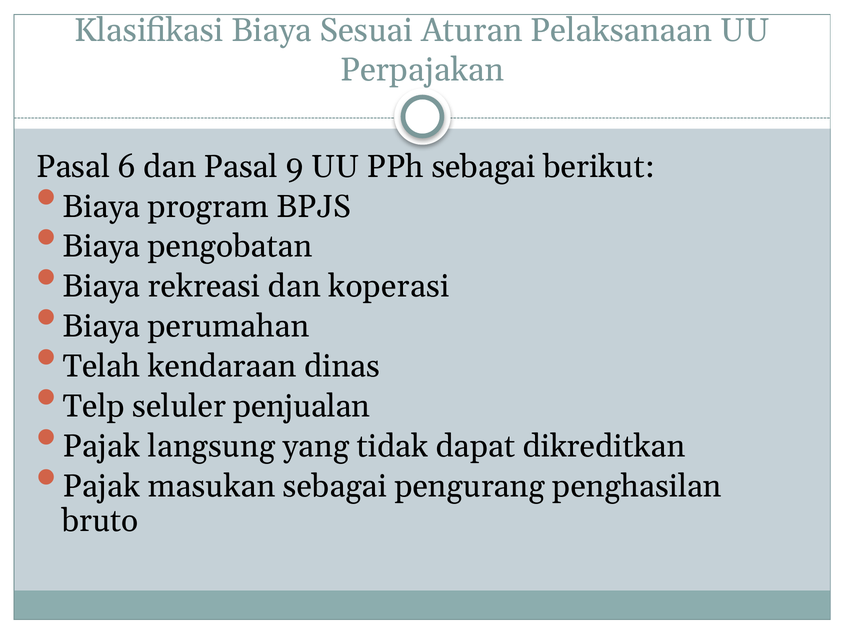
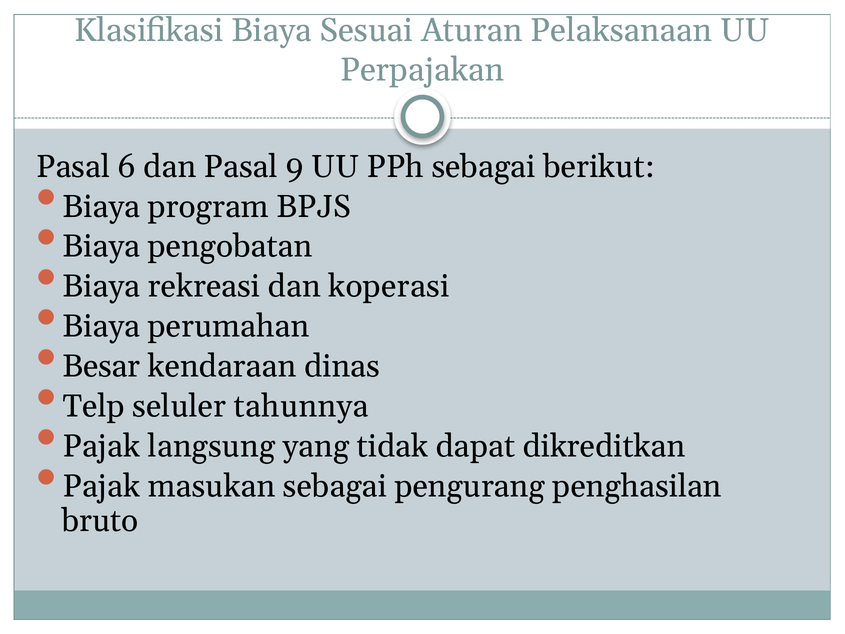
Telah: Telah -> Besar
penjualan: penjualan -> tahunnya
